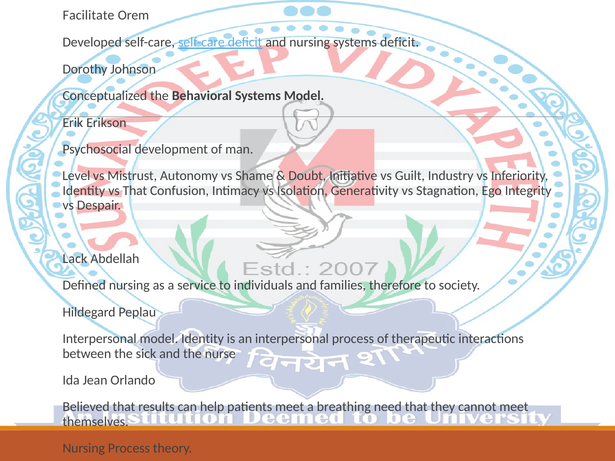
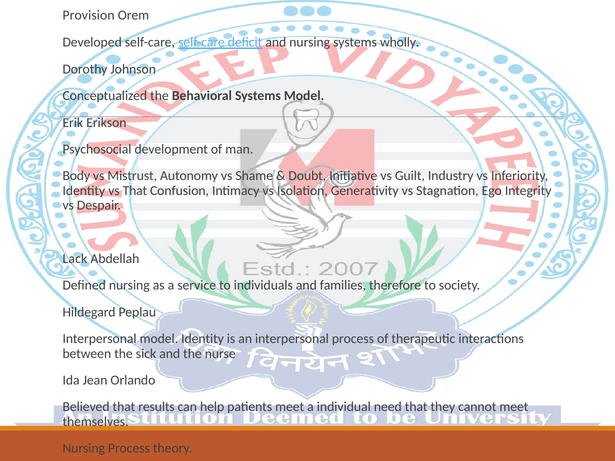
Facilitate: Facilitate -> Provision
systems deficit: deficit -> wholly
Level: Level -> Body
breathing: breathing -> individual
